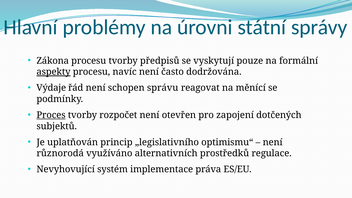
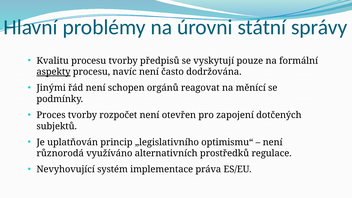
Zákona: Zákona -> Kvalitu
Výdaje: Výdaje -> Jinými
správu: správu -> orgánů
Proces underline: present -> none
